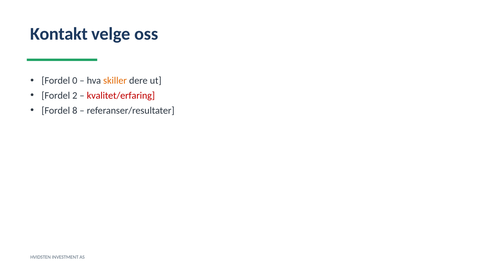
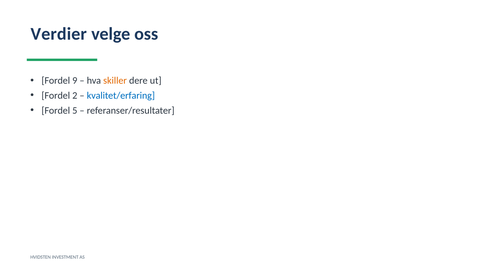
Kontakt: Kontakt -> Verdier
0: 0 -> 9
kvalitet/erfaring colour: red -> blue
8: 8 -> 5
